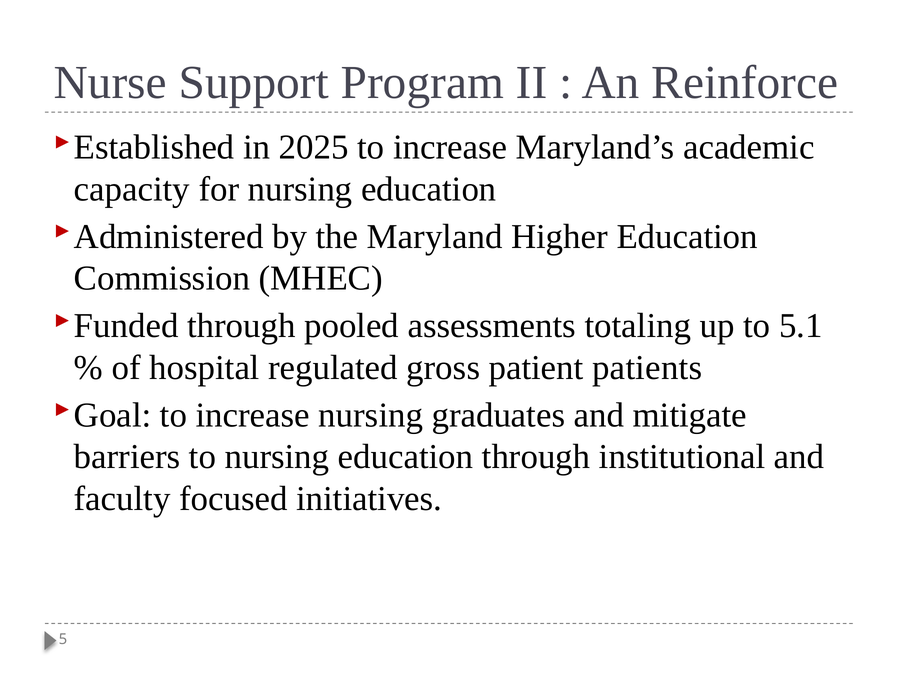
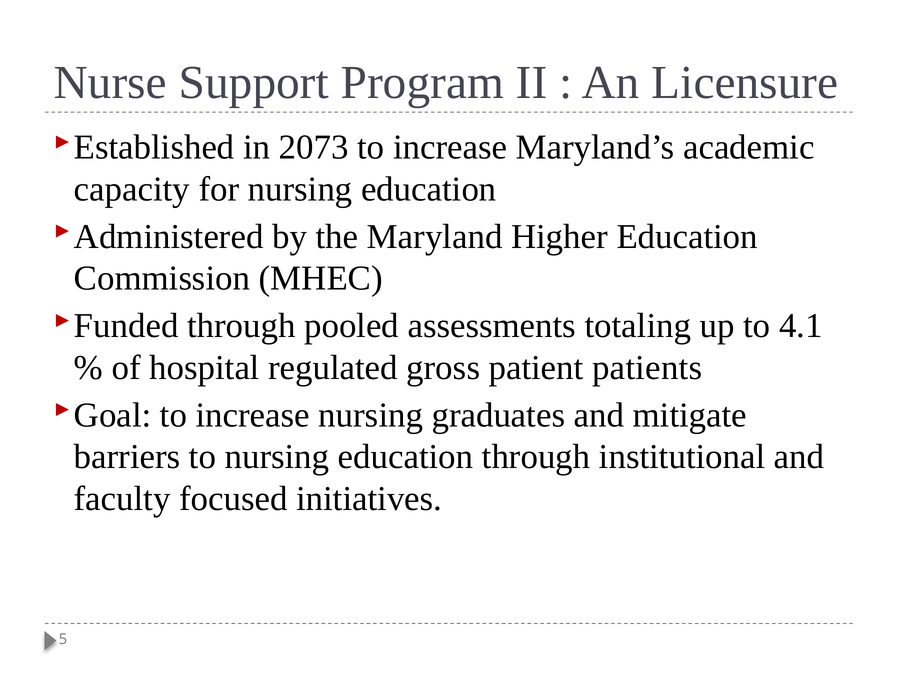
Reinforce: Reinforce -> Licensure
2025: 2025 -> 2073
5.1: 5.1 -> 4.1
